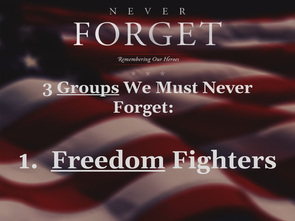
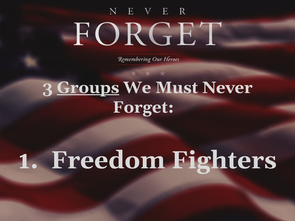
Freedom underline: present -> none
